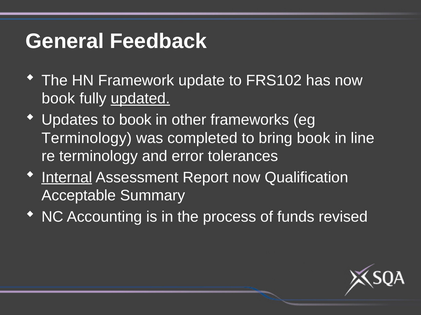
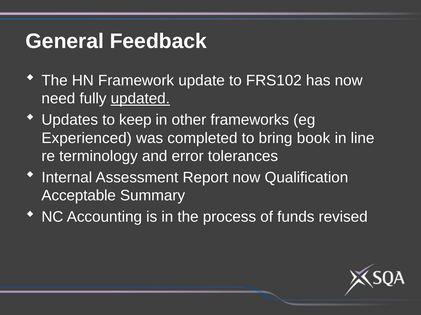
book at (58, 99): book -> need
to book: book -> keep
Terminology at (87, 138): Terminology -> Experienced
Internal underline: present -> none
